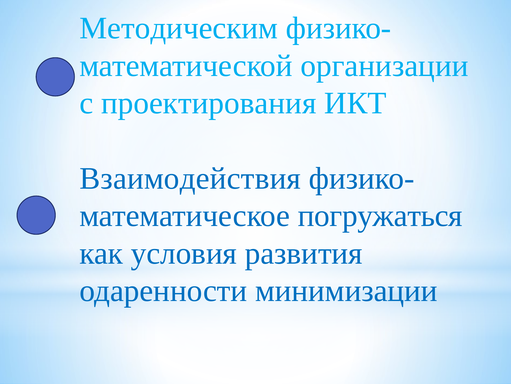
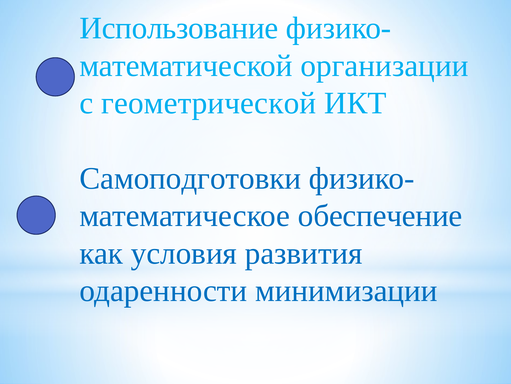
Методическим: Методическим -> Использование
проектирования: проектирования -> геометрической
Взаимодействия: Взаимодействия -> Самоподготовки
погружаться: погружаться -> обеспечение
